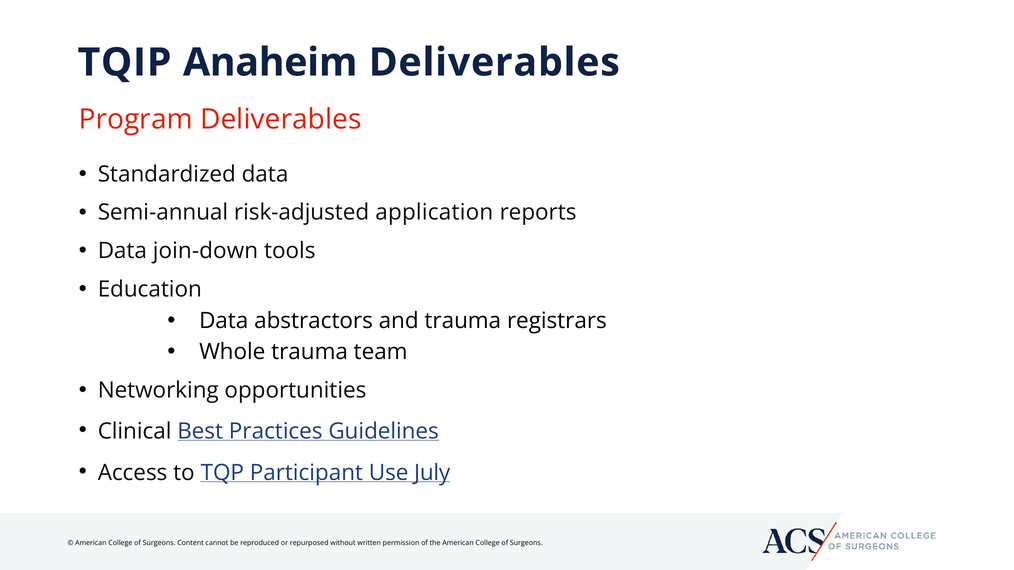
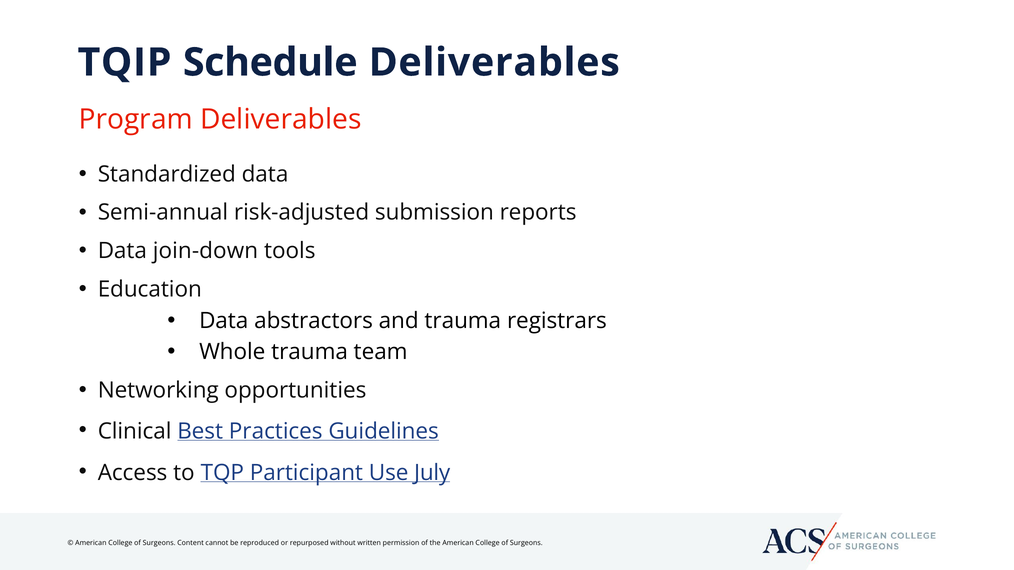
Anaheim: Anaheim -> Schedule
application: application -> submission
